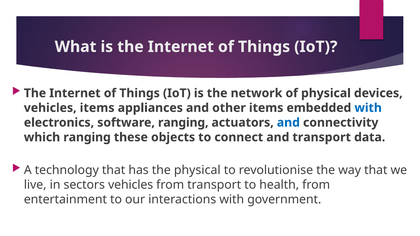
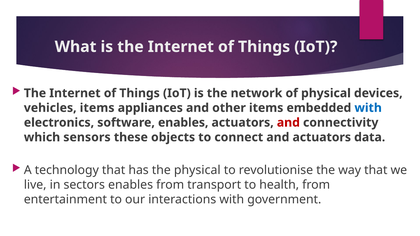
software ranging: ranging -> enables
and at (288, 123) colour: blue -> red
which ranging: ranging -> sensors
and transport: transport -> actuators
sectors vehicles: vehicles -> enables
